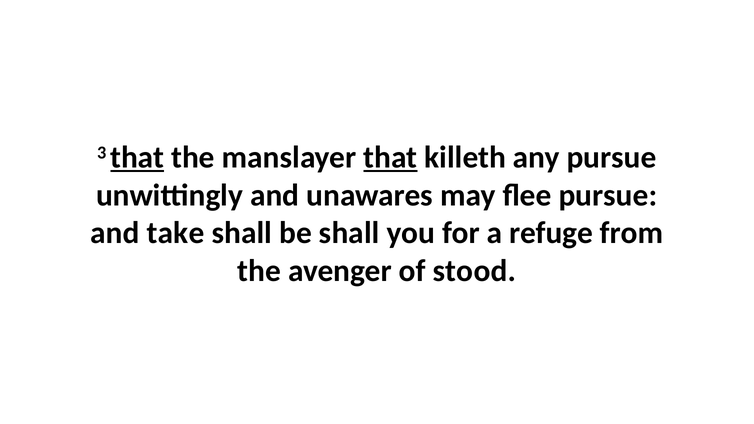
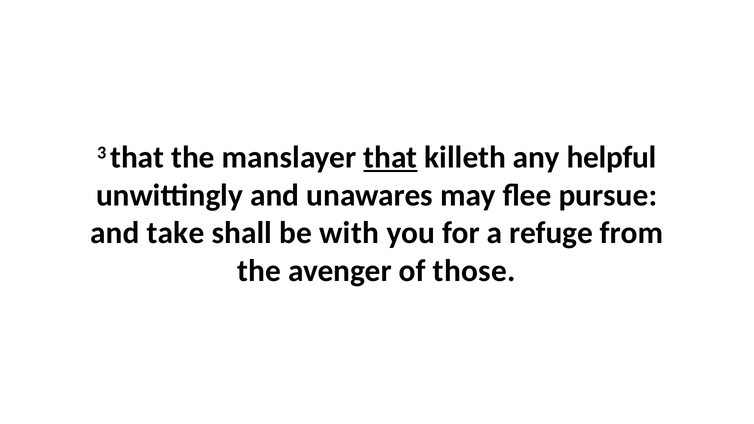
that at (137, 158) underline: present -> none
any pursue: pursue -> helpful
be shall: shall -> with
stood: stood -> those
